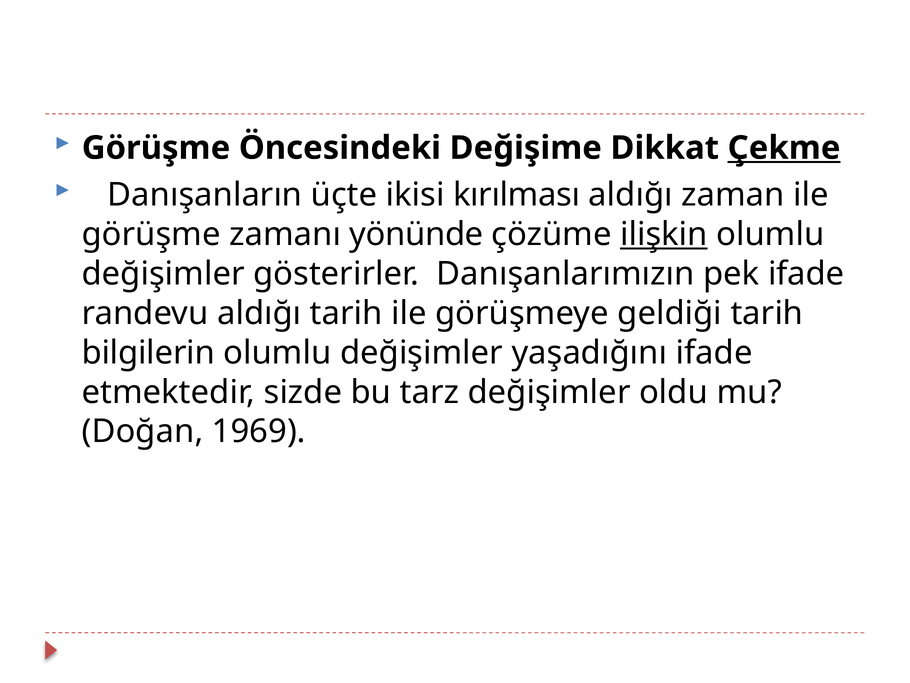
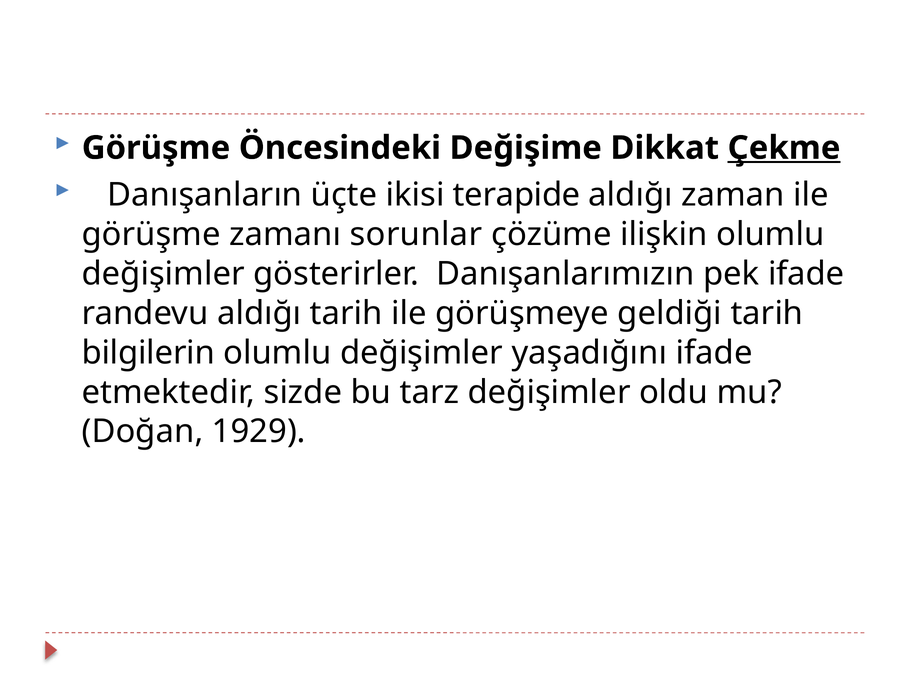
kırılması: kırılması -> terapide
yönünde: yönünde -> sorunlar
ilişkin underline: present -> none
1969: 1969 -> 1929
